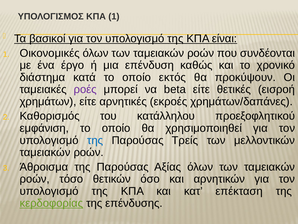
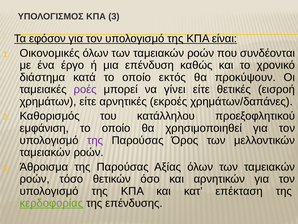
ΚΠΑ 1: 1 -> 3
βασικοί: βασικοί -> εφόσον
beta: beta -> γίνει
της at (95, 140) colour: blue -> purple
Τρείς: Τρείς -> Όρος
